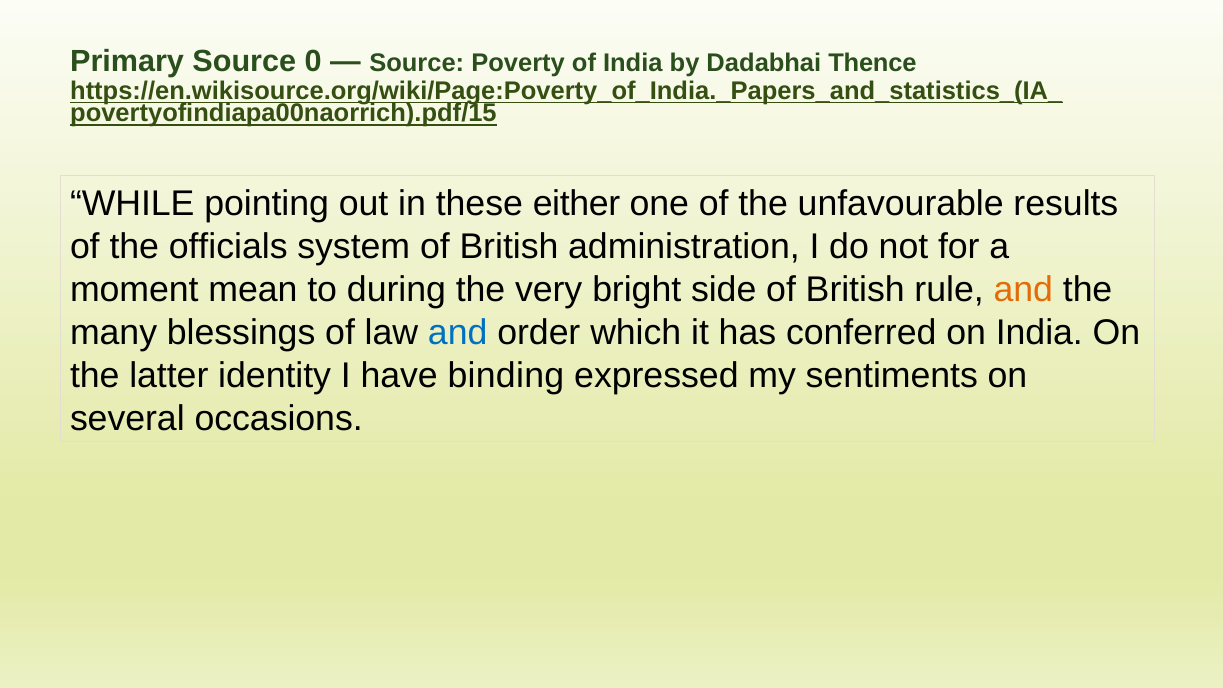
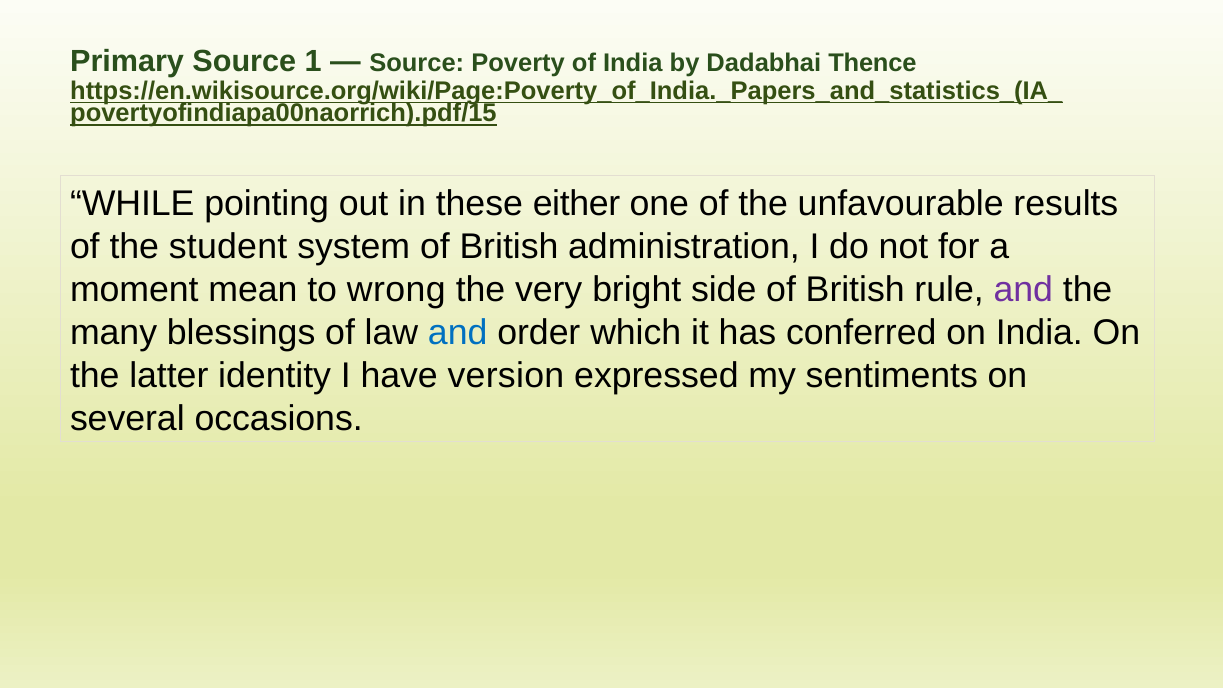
0: 0 -> 1
officials: officials -> student
during: during -> wrong
and at (1023, 290) colour: orange -> purple
binding: binding -> version
